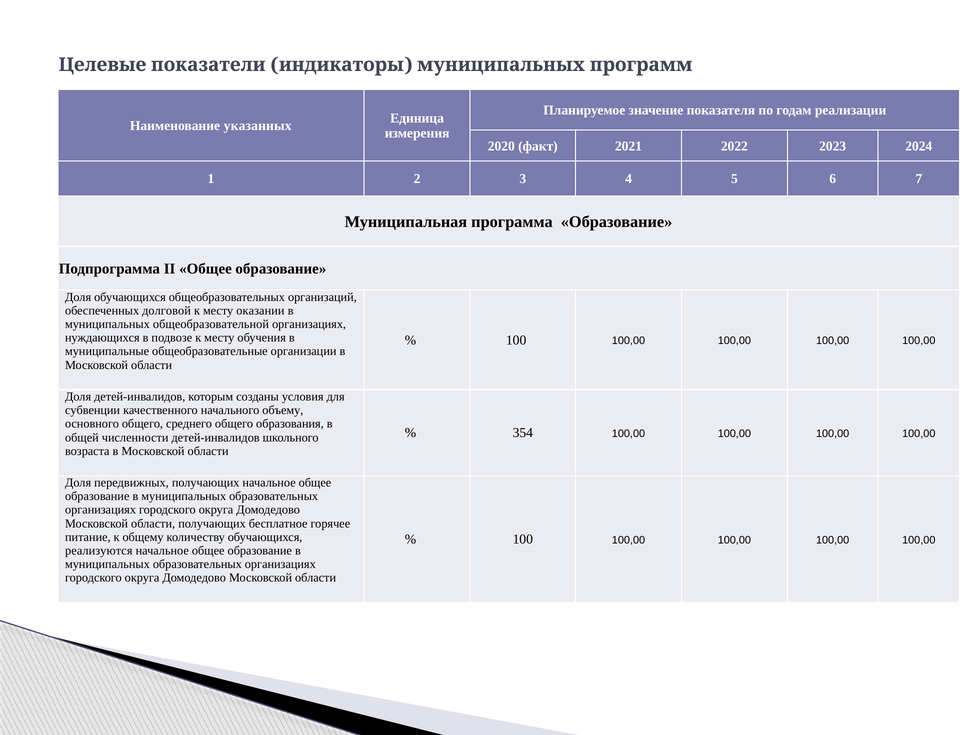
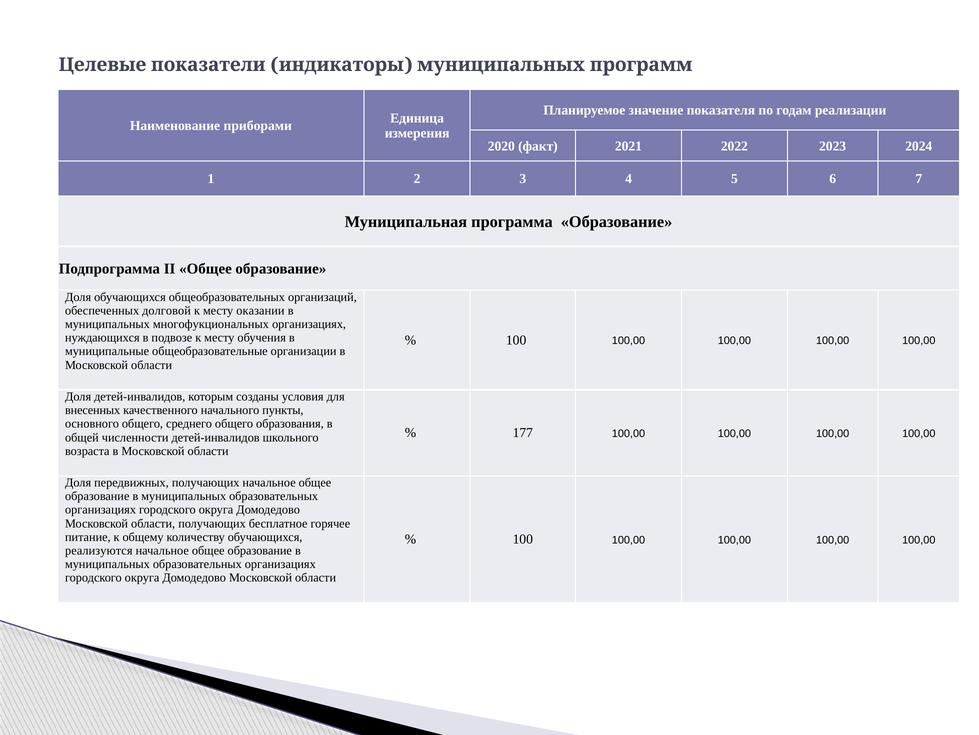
указанных: указанных -> приборами
общеобразовательной: общеобразовательной -> многофукциональных
субвенции: субвенции -> внесенных
объему: объему -> пункты
354: 354 -> 177
